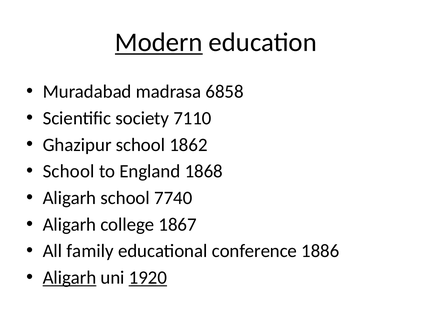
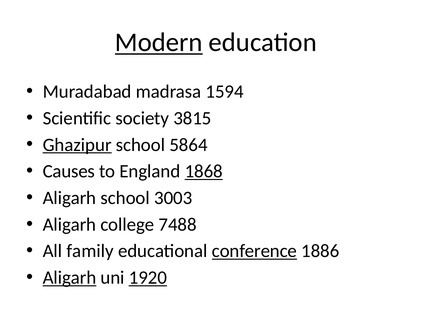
6858: 6858 -> 1594
7110: 7110 -> 3815
Ghazipur underline: none -> present
1862: 1862 -> 5864
School at (69, 171): School -> Causes
1868 underline: none -> present
7740: 7740 -> 3003
1867: 1867 -> 7488
conference underline: none -> present
